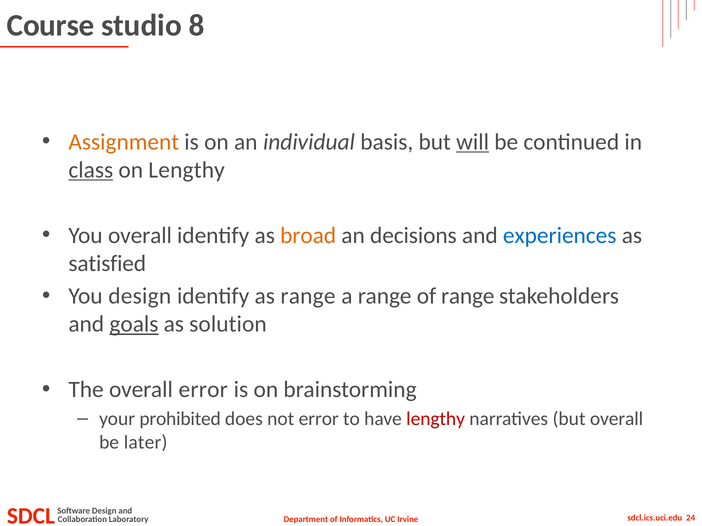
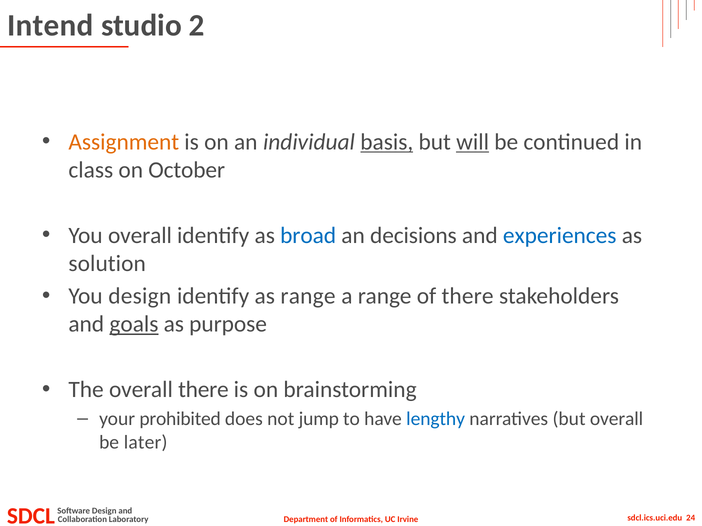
Course: Course -> Intend
8: 8 -> 2
basis underline: none -> present
class underline: present -> none
on Lengthy: Lengthy -> October
broad colour: orange -> blue
satisfied: satisfied -> solution
of range: range -> there
solution: solution -> purpose
overall error: error -> there
not error: error -> jump
lengthy at (436, 419) colour: red -> blue
